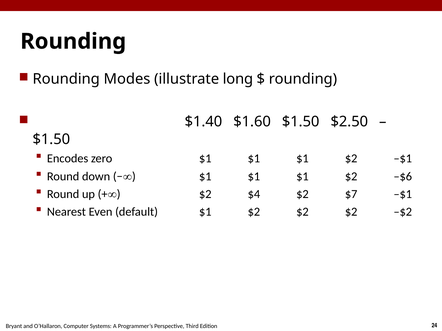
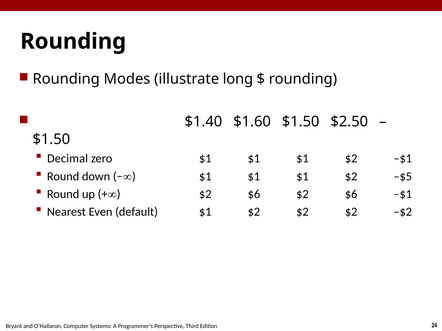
Encodes: Encodes -> Decimal
–$6: –$6 -> –$5
$4 at (254, 194): $4 -> $6
$7 at (351, 194): $7 -> $6
